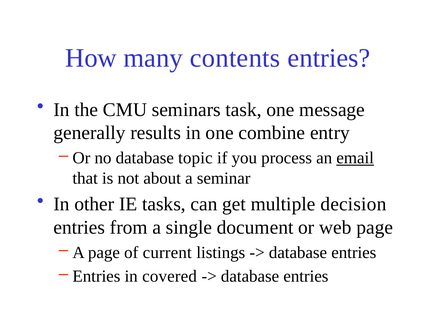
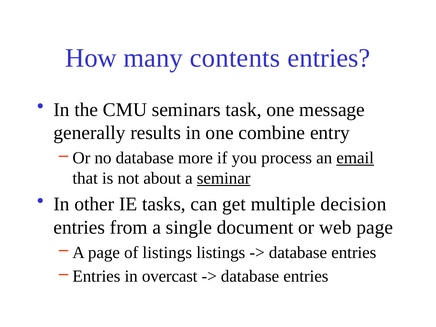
topic: topic -> more
seminar underline: none -> present
of current: current -> listings
covered: covered -> overcast
